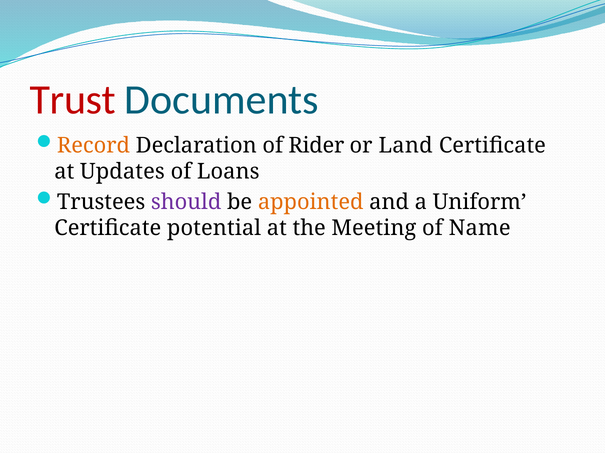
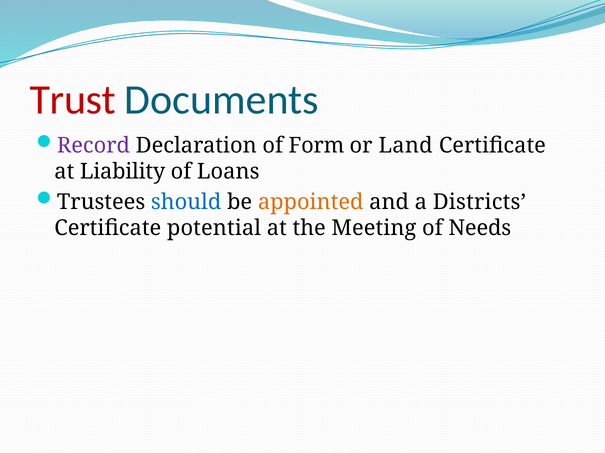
Record colour: orange -> purple
Rider: Rider -> Form
Updates: Updates -> Liability
should colour: purple -> blue
Uniform: Uniform -> Districts
Name: Name -> Needs
